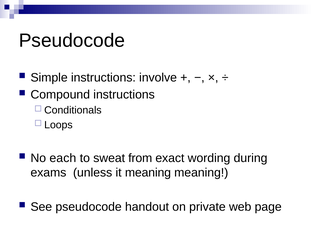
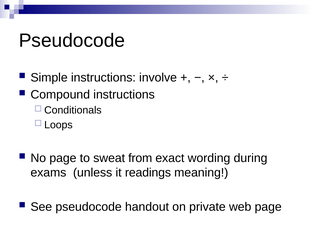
No each: each -> page
it meaning: meaning -> readings
